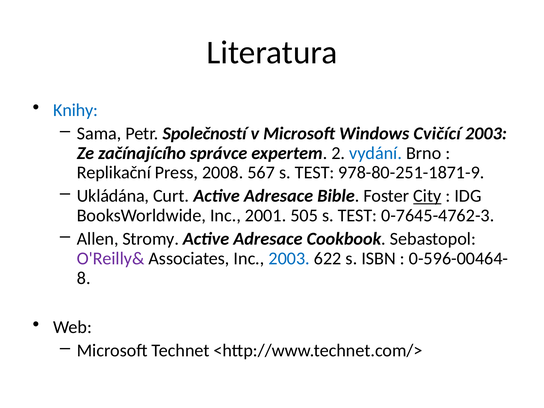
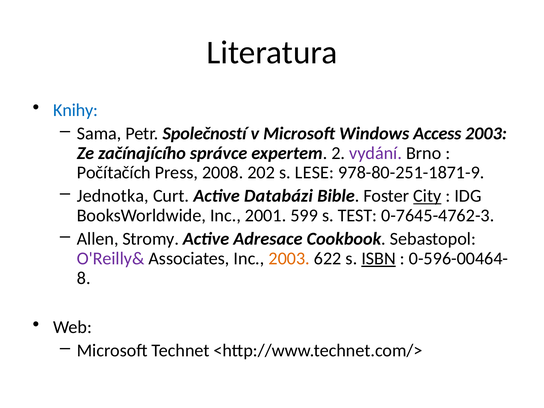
Cvičící: Cvičící -> Access
vydání colour: blue -> purple
Replikační: Replikační -> Počítačích
567: 567 -> 202
TEST at (315, 173): TEST -> LESE
Ukládána: Ukládána -> Jednotka
Curt Active Adresace: Adresace -> Databázi
505: 505 -> 599
2003 at (289, 259) colour: blue -> orange
ISBN underline: none -> present
